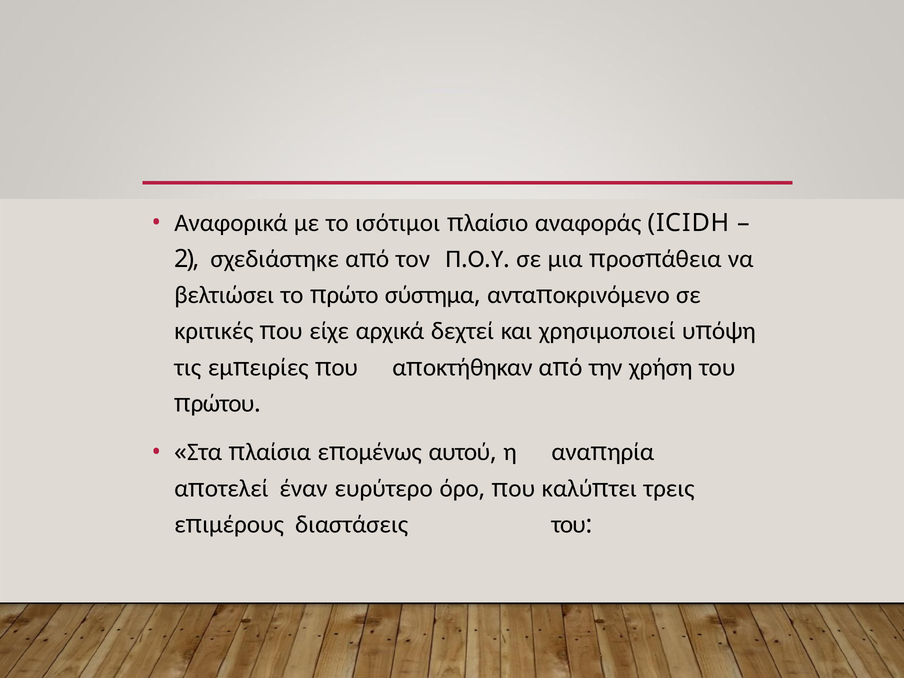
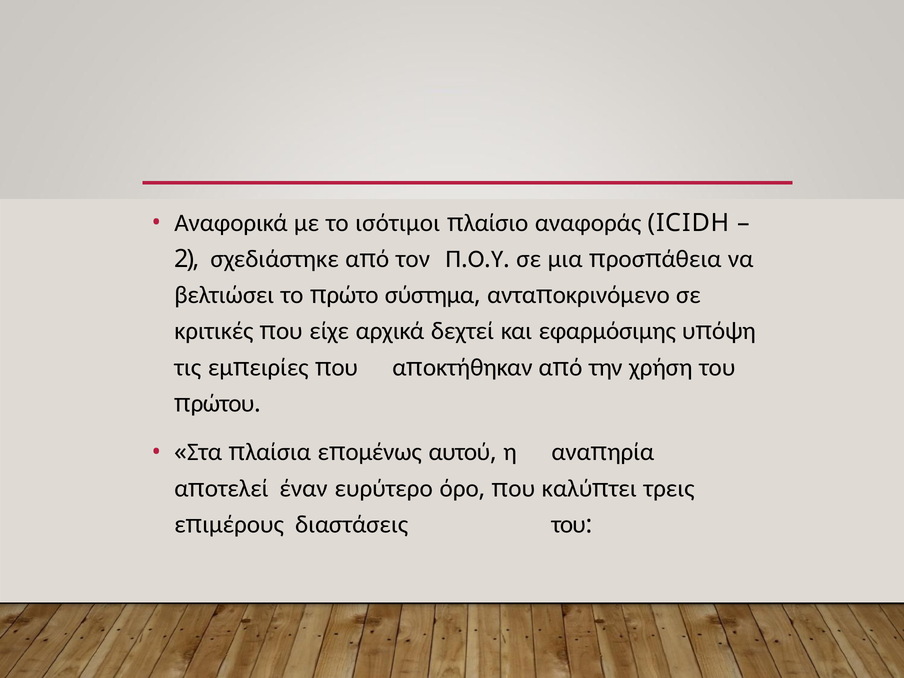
χρησιμοποιεί: χρησιμοποιεί -> εφαρμόσιμης
